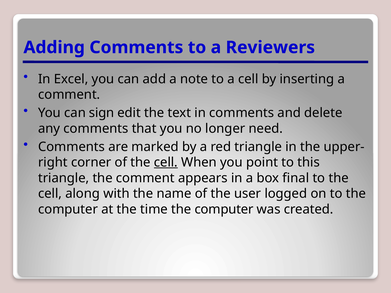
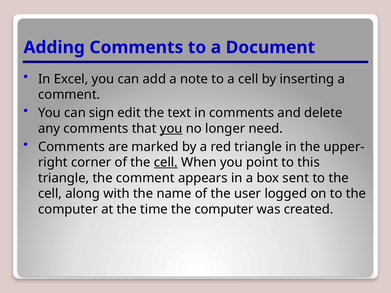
Reviewers: Reviewers -> Document
you at (171, 129) underline: none -> present
final: final -> sent
